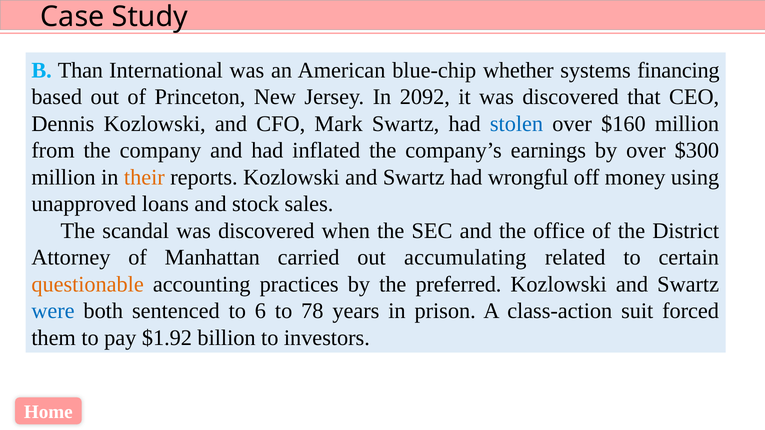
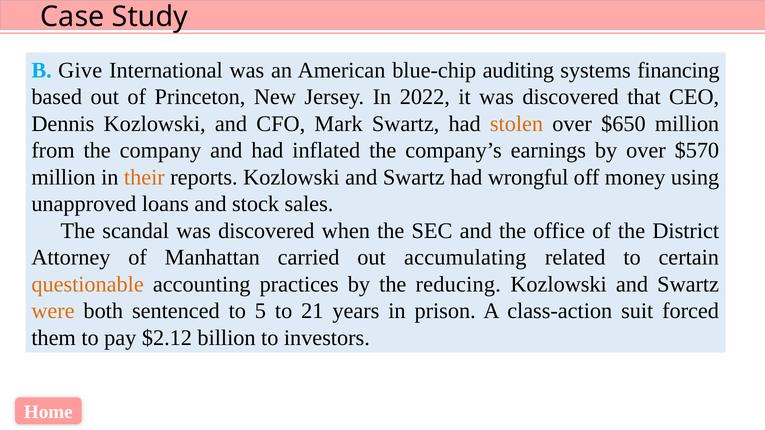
Than: Than -> Give
whether: whether -> auditing
2092: 2092 -> 2022
stolen colour: blue -> orange
$160: $160 -> $650
$300: $300 -> $570
preferred: preferred -> reducing
were colour: blue -> orange
6: 6 -> 5
78: 78 -> 21
$1.92: $1.92 -> $2.12
